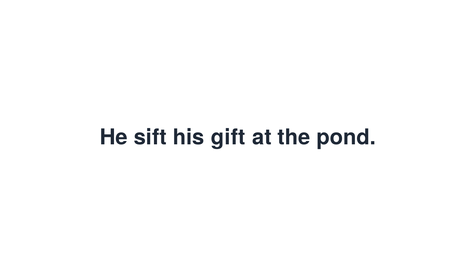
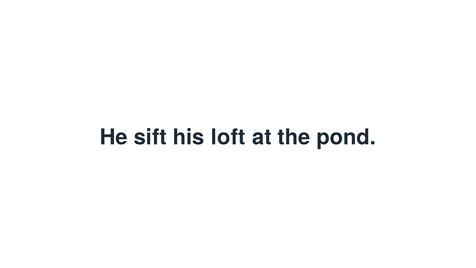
gift: gift -> loft
